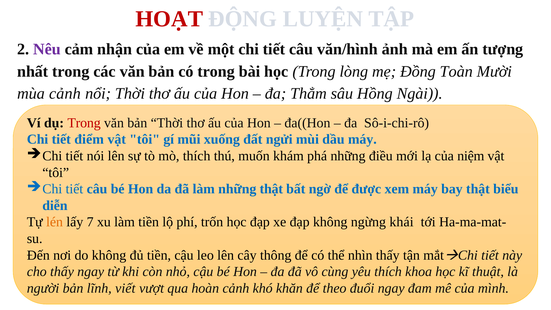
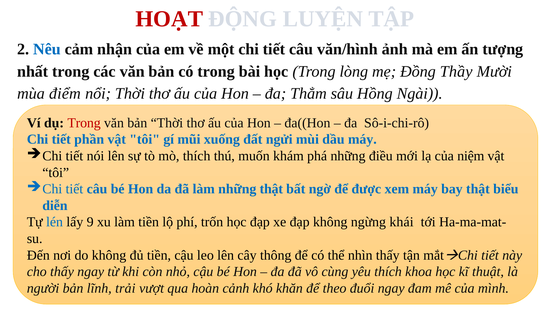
Nêu colour: purple -> blue
Toàn: Toàn -> Thầy
mùa cảnh: cảnh -> điểm
điểm: điểm -> phần
lén colour: orange -> blue
7: 7 -> 9
viết: viết -> trải
